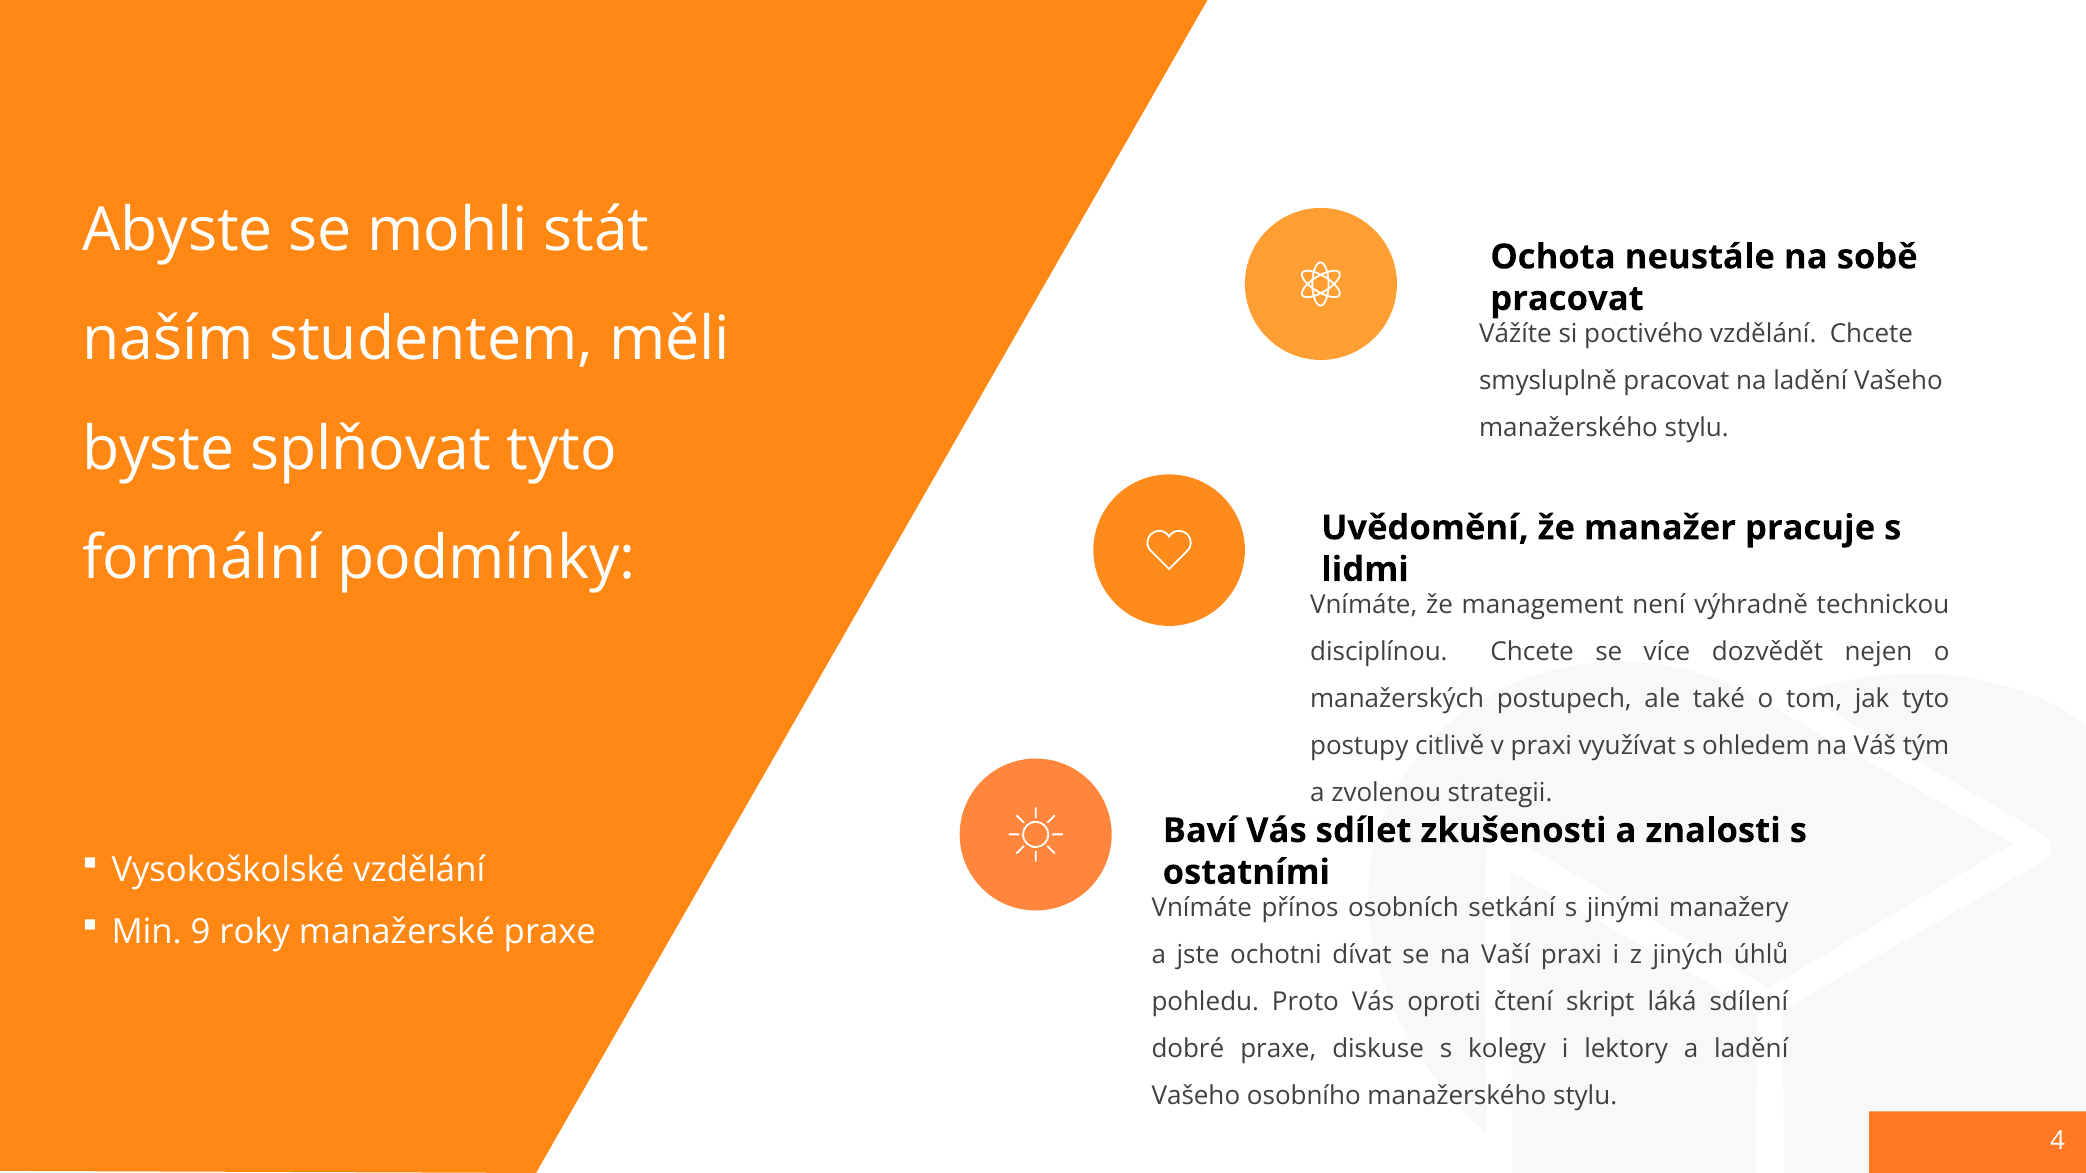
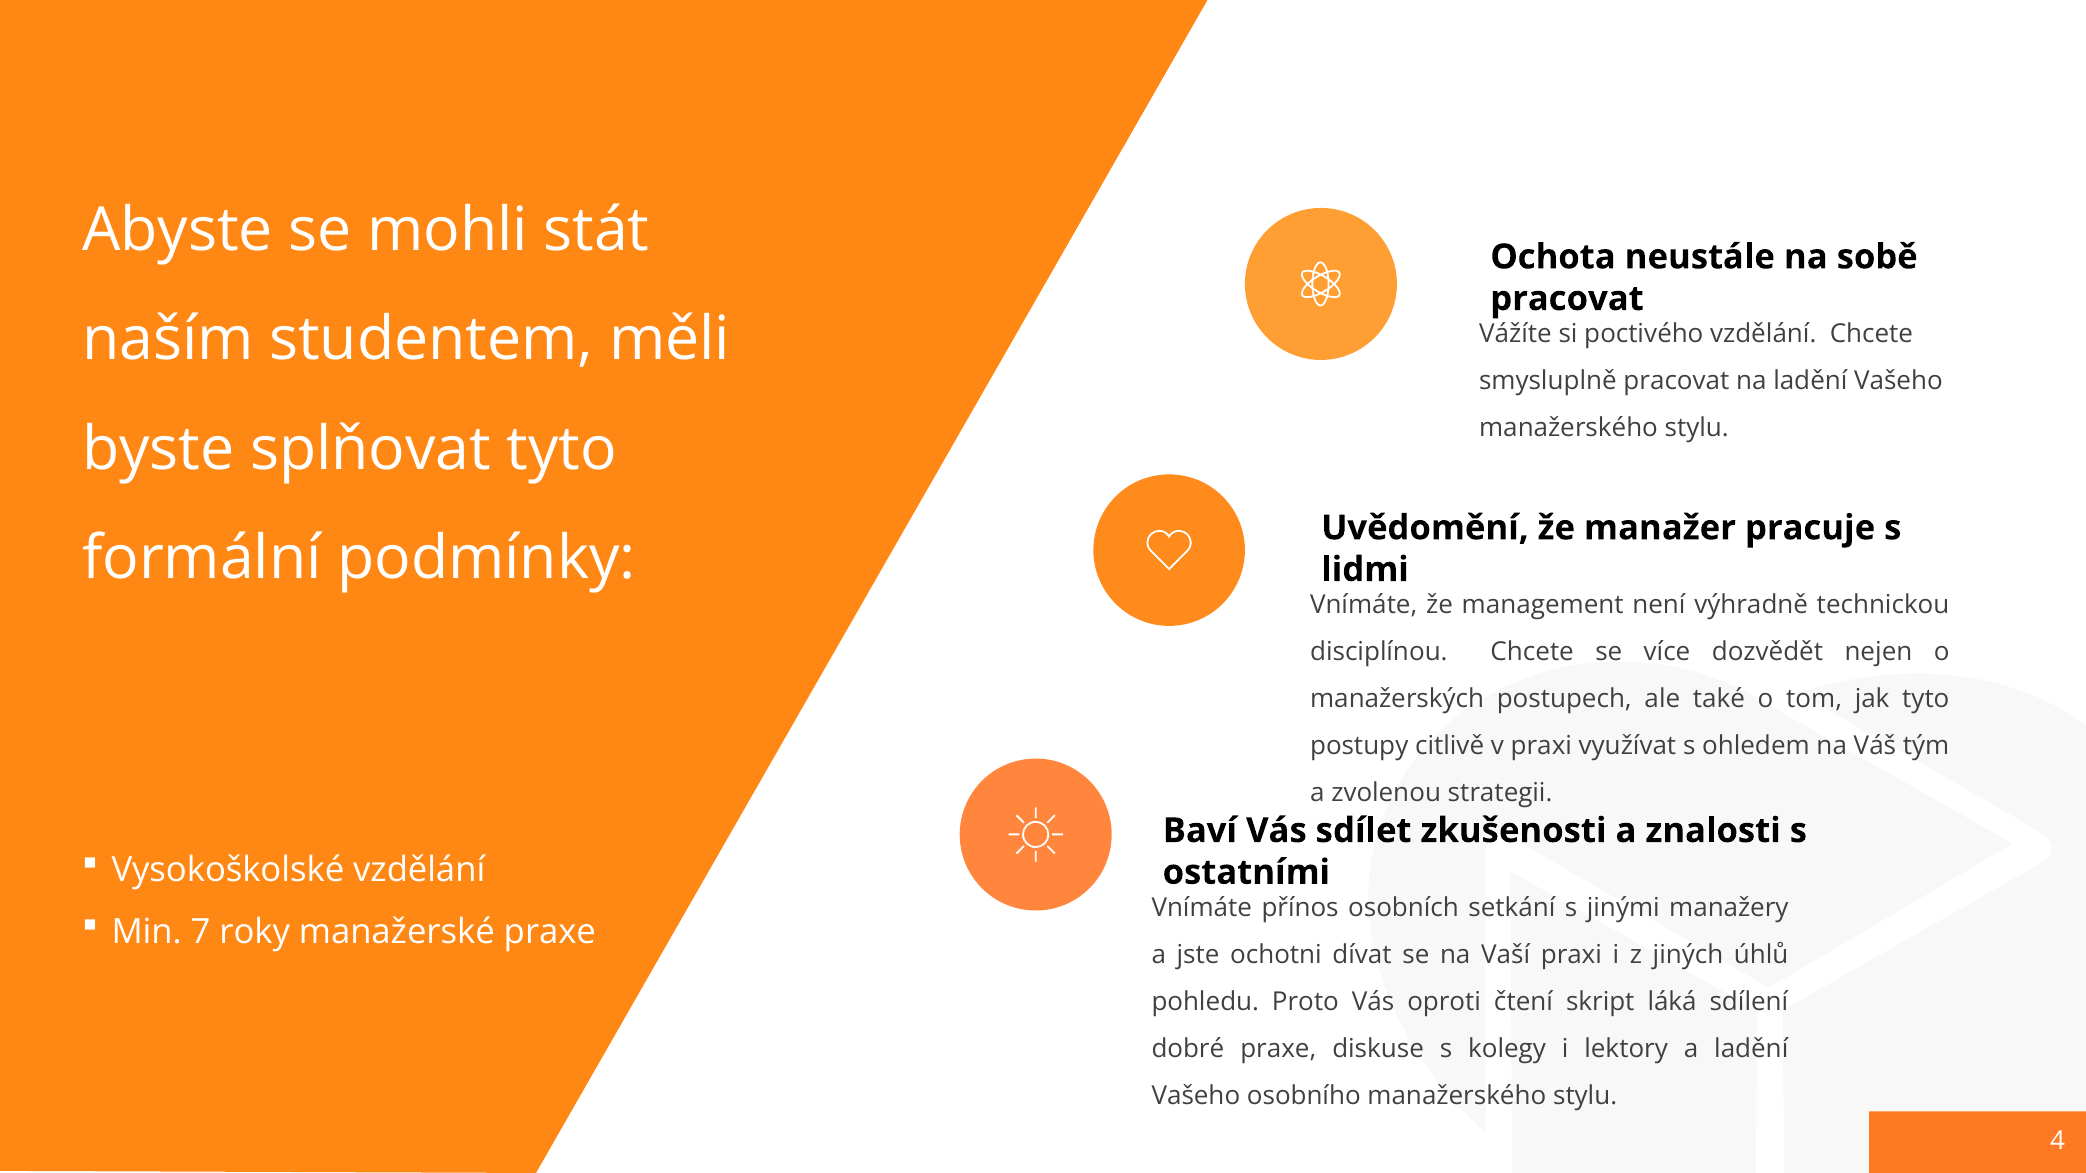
9: 9 -> 7
